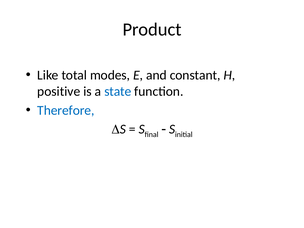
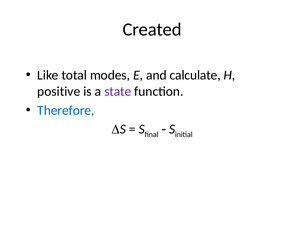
Product: Product -> Created
constant: constant -> calculate
state colour: blue -> purple
